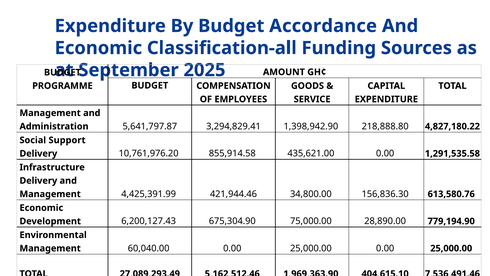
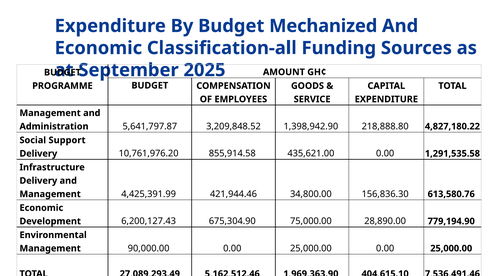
Accordance: Accordance -> Mechanized
3,294,829.41: 3,294,829.41 -> 3,209,848.52
60,040.00: 60,040.00 -> 90,000.00
